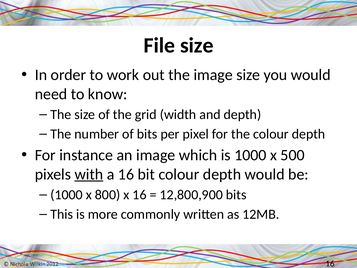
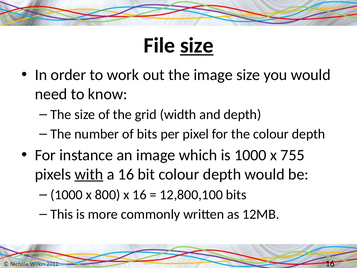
size at (197, 45) underline: none -> present
500: 500 -> 755
12,800,900: 12,800,900 -> 12,800,100
